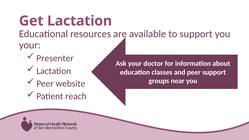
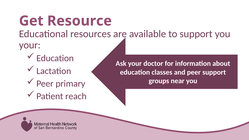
Get Lactation: Lactation -> Resource
Presenter at (55, 58): Presenter -> Education
website: website -> primary
